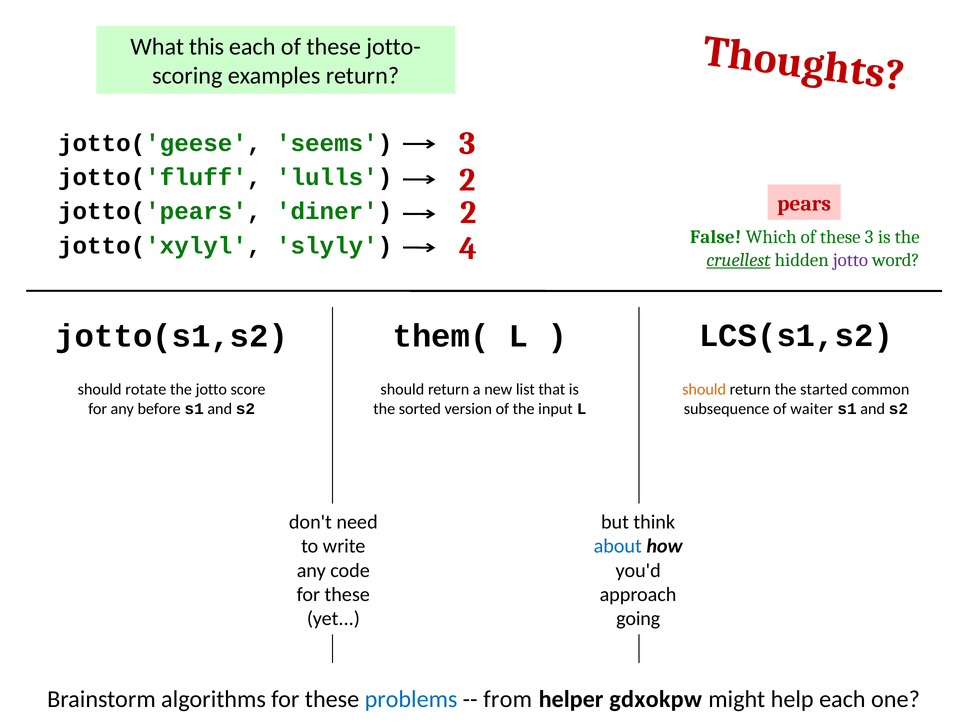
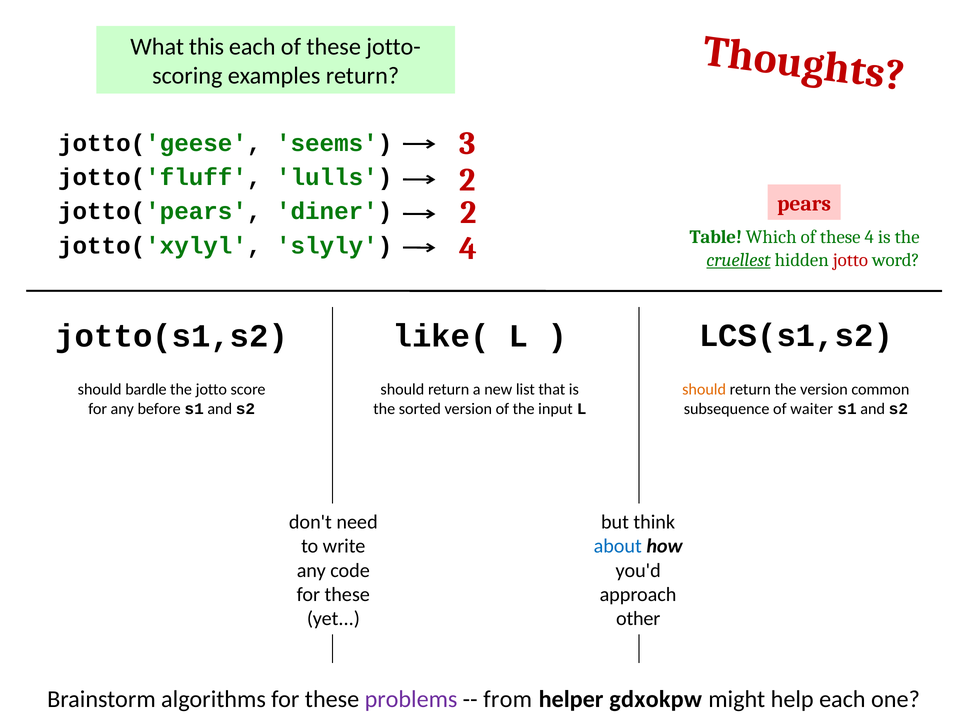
False: False -> Table
these 3: 3 -> 4
jotto at (850, 260) colour: purple -> red
them(: them( -> like(
rotate: rotate -> bardle
the started: started -> version
going: going -> other
problems colour: blue -> purple
